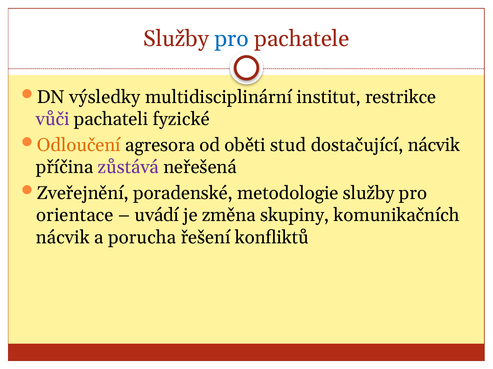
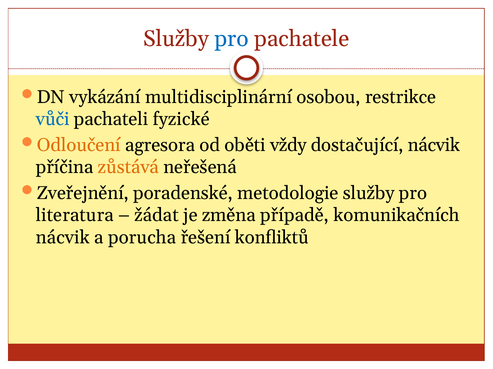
výsledky: výsledky -> vykázání
institut: institut -> osobou
vůči colour: purple -> blue
stud: stud -> vždy
zůstává colour: purple -> orange
orientace: orientace -> literatura
uvádí: uvádí -> žádat
skupiny: skupiny -> případě
